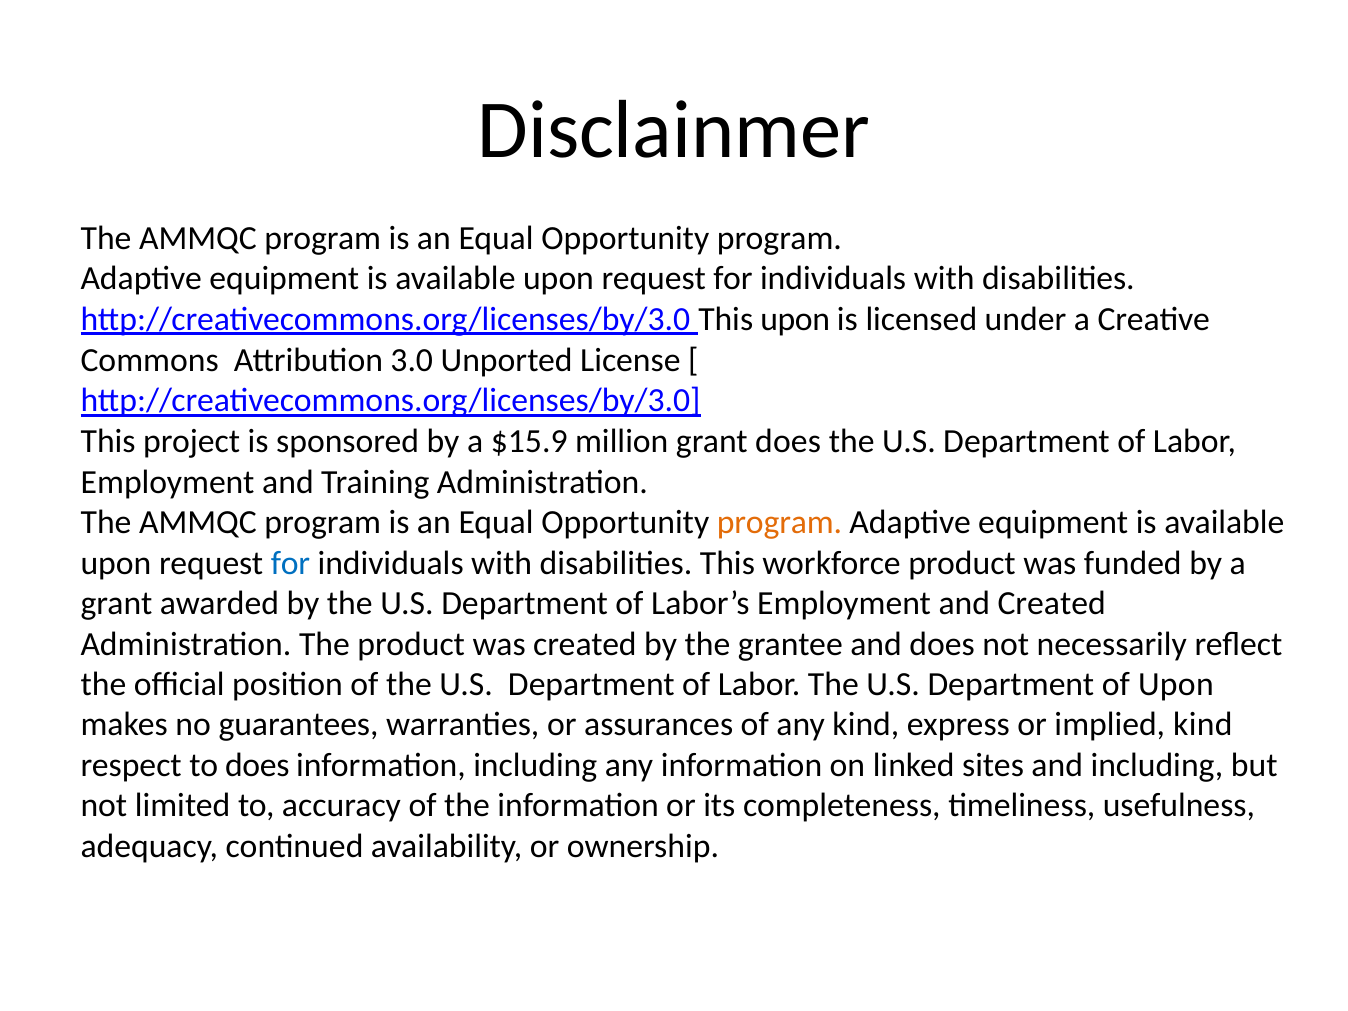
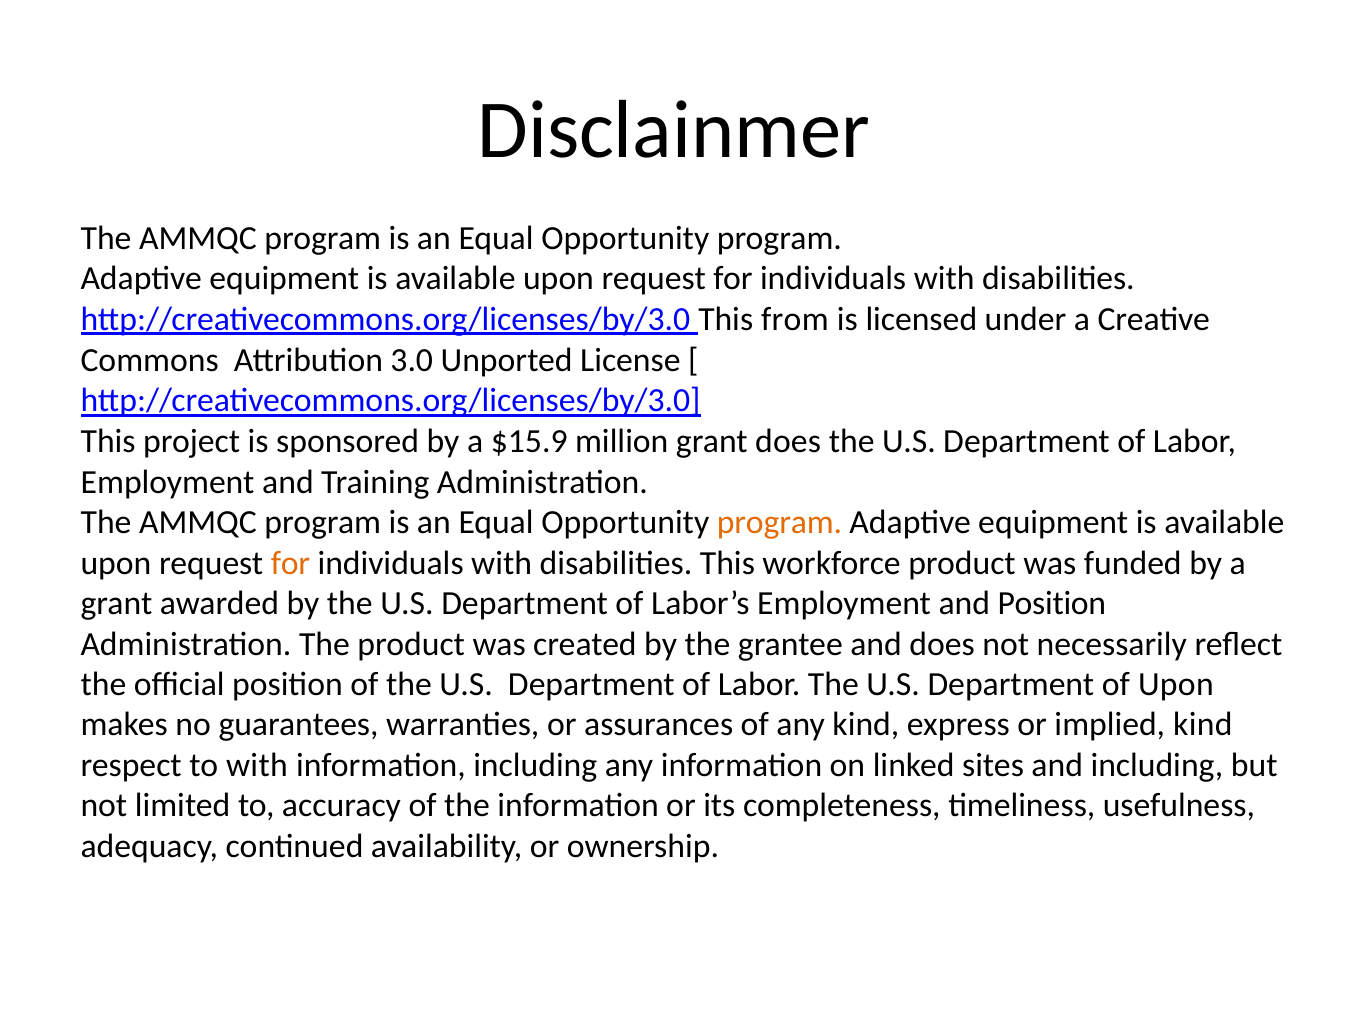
This upon: upon -> from
for at (291, 563) colour: blue -> orange
and Created: Created -> Position
to does: does -> with
